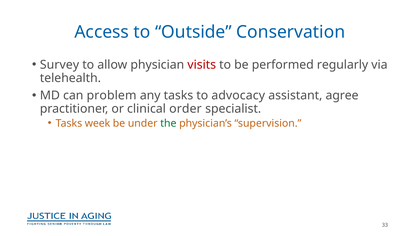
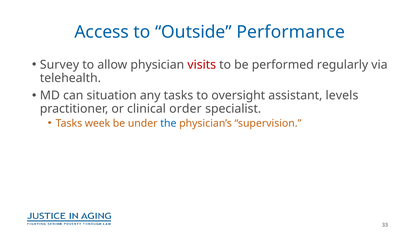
Conservation: Conservation -> Performance
problem: problem -> situation
advocacy: advocacy -> oversight
agree: agree -> levels
the colour: green -> blue
